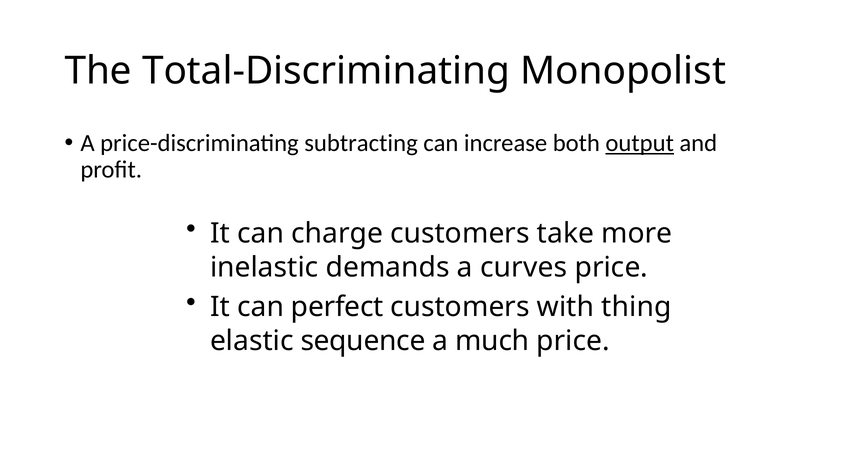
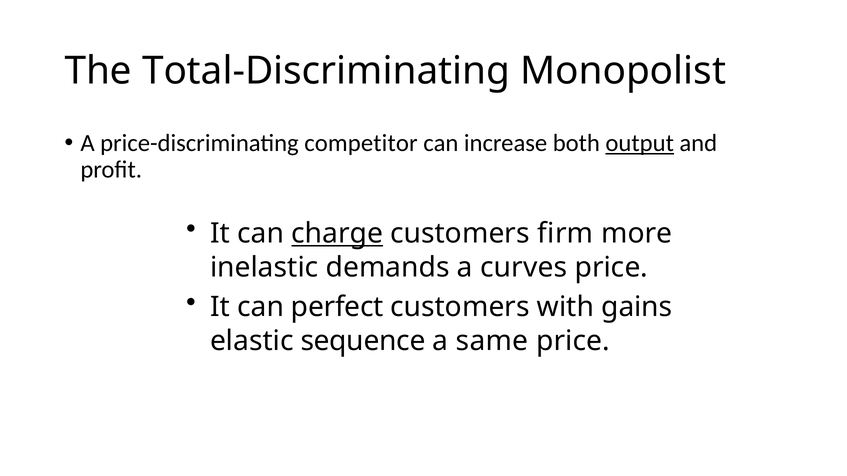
subtracting: subtracting -> competitor
charge underline: none -> present
take: take -> firm
thing: thing -> gains
much: much -> same
